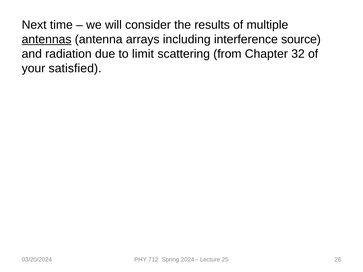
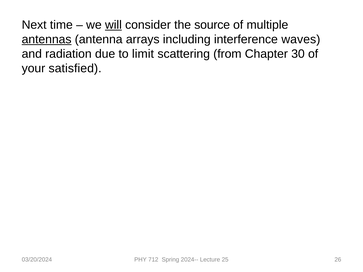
will underline: none -> present
results: results -> source
source: source -> waves
32: 32 -> 30
